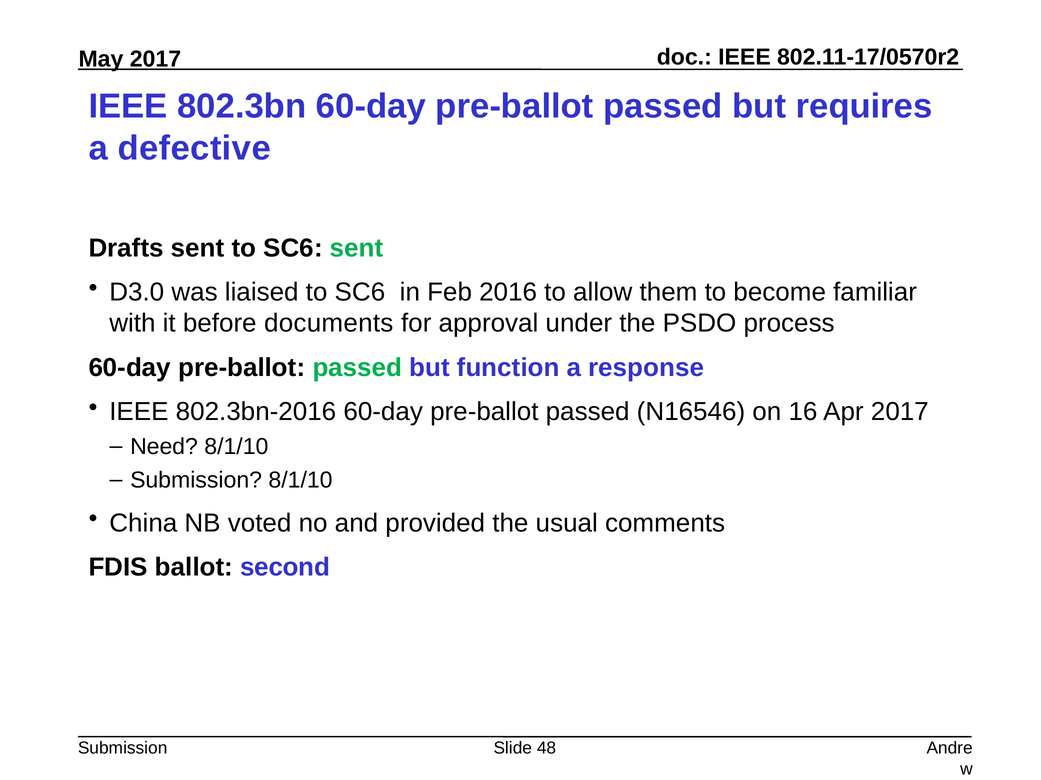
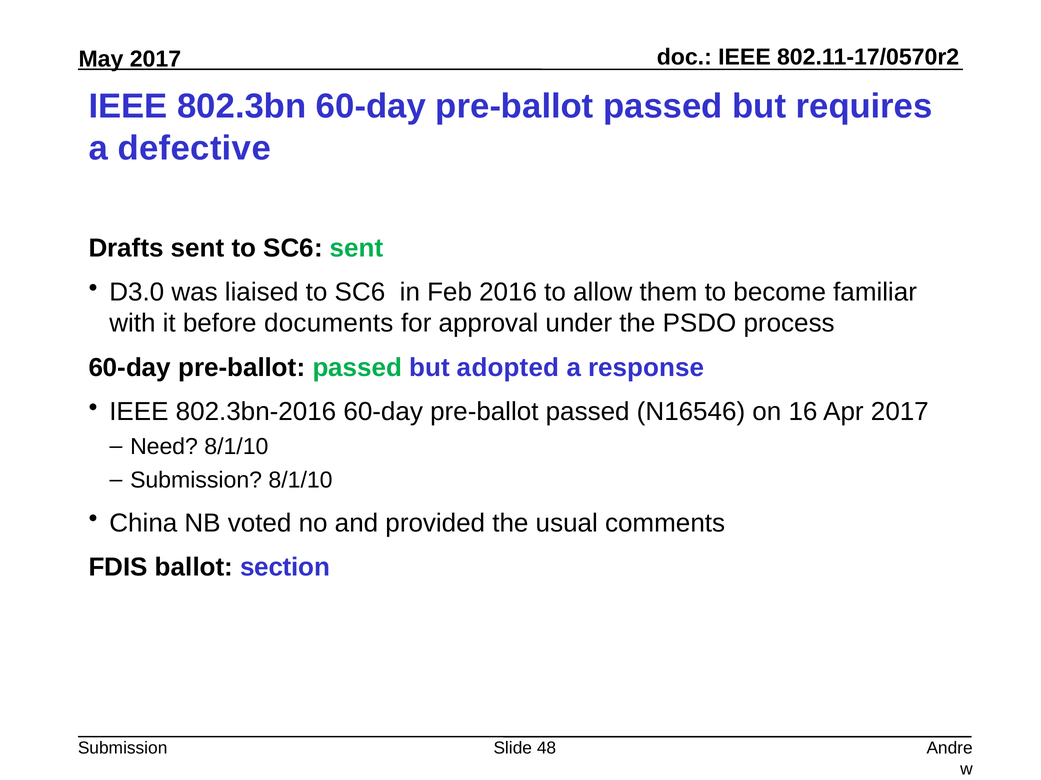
function: function -> adopted
second: second -> section
